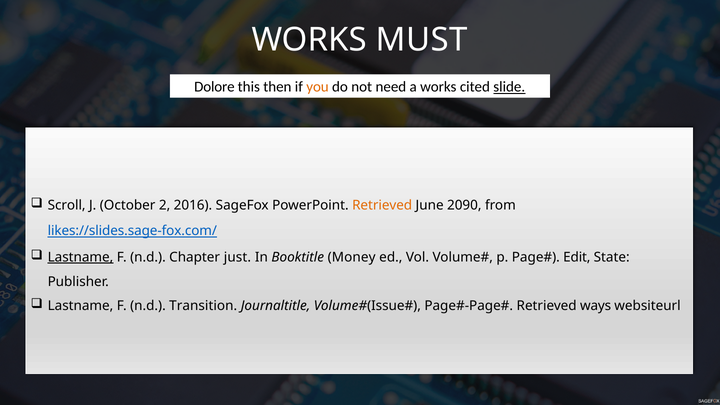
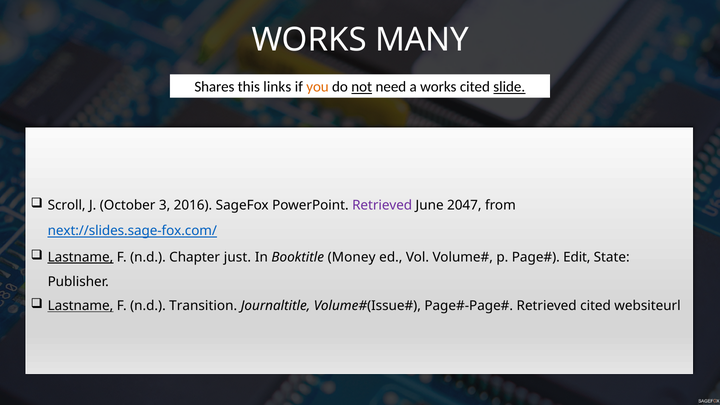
MUST: MUST -> MANY
Dolore: Dolore -> Shares
then: then -> links
not underline: none -> present
2: 2 -> 3
Retrieved at (382, 205) colour: orange -> purple
2090: 2090 -> 2047
likes://slides.sage-fox.com/: likes://slides.sage-fox.com/ -> next://slides.sage-fox.com/
Lastname at (80, 306) underline: none -> present
Retrieved ways: ways -> cited
